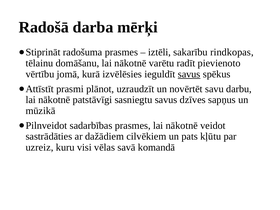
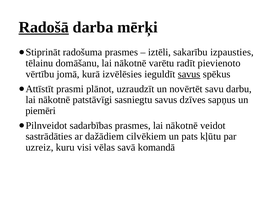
Radošā underline: none -> present
rindkopas: rindkopas -> izpausties
mūzikā: mūzikā -> piemēri
